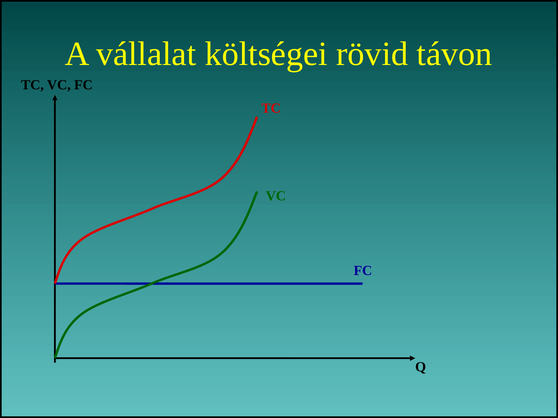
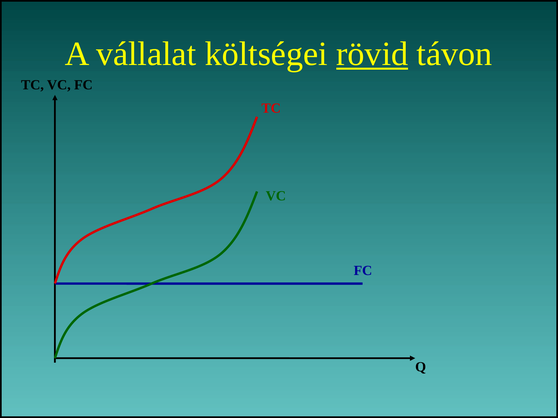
rövid underline: none -> present
